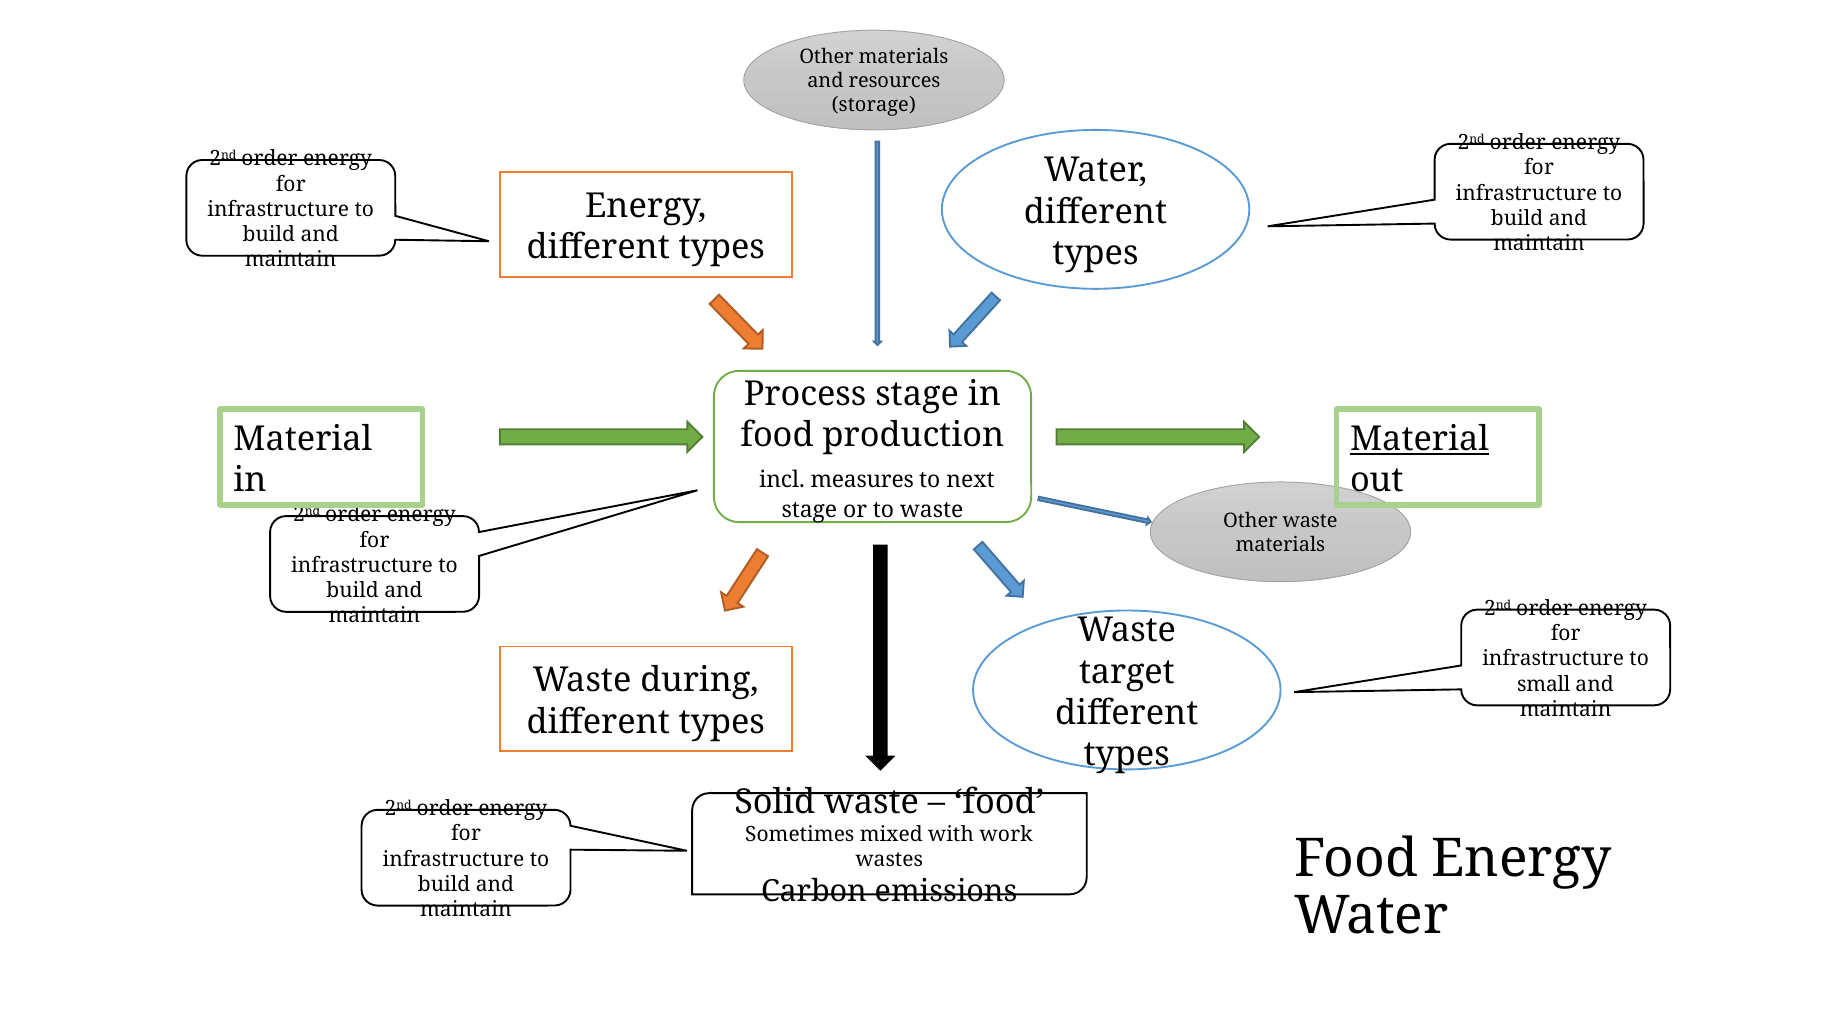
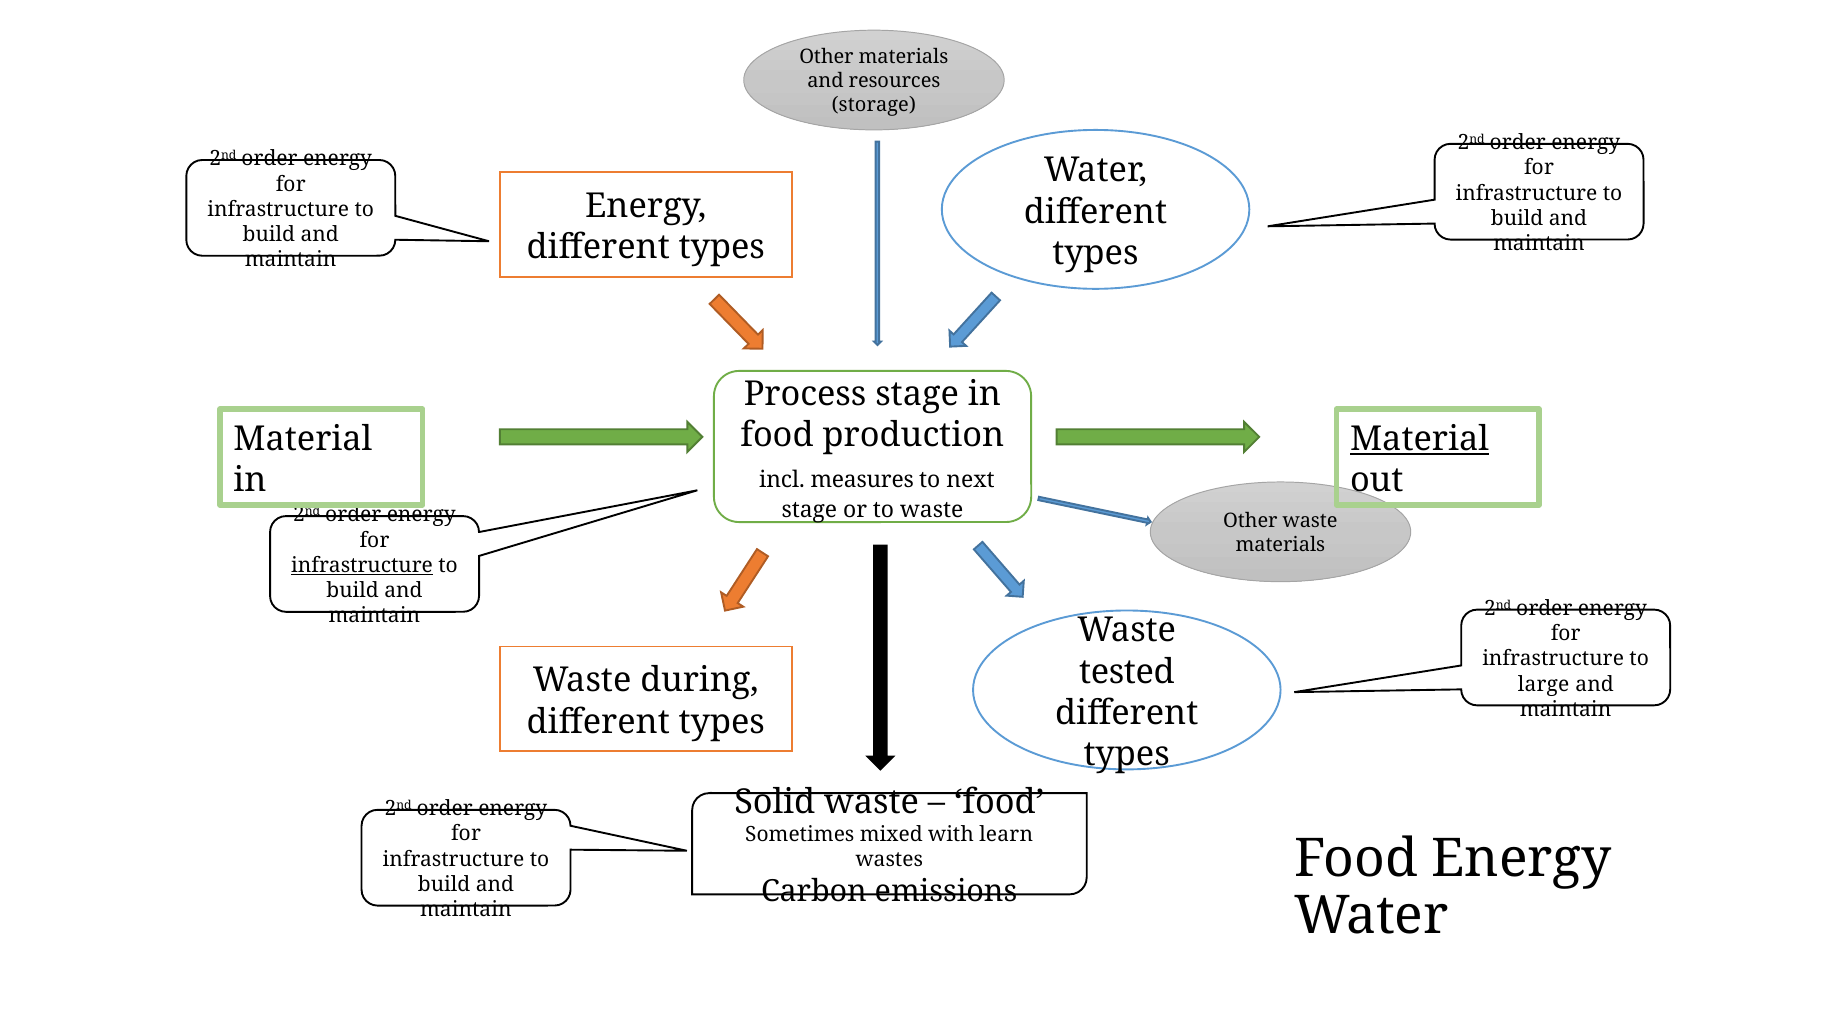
infrastructure at (362, 565) underline: none -> present
target: target -> tested
small: small -> large
work: work -> learn
